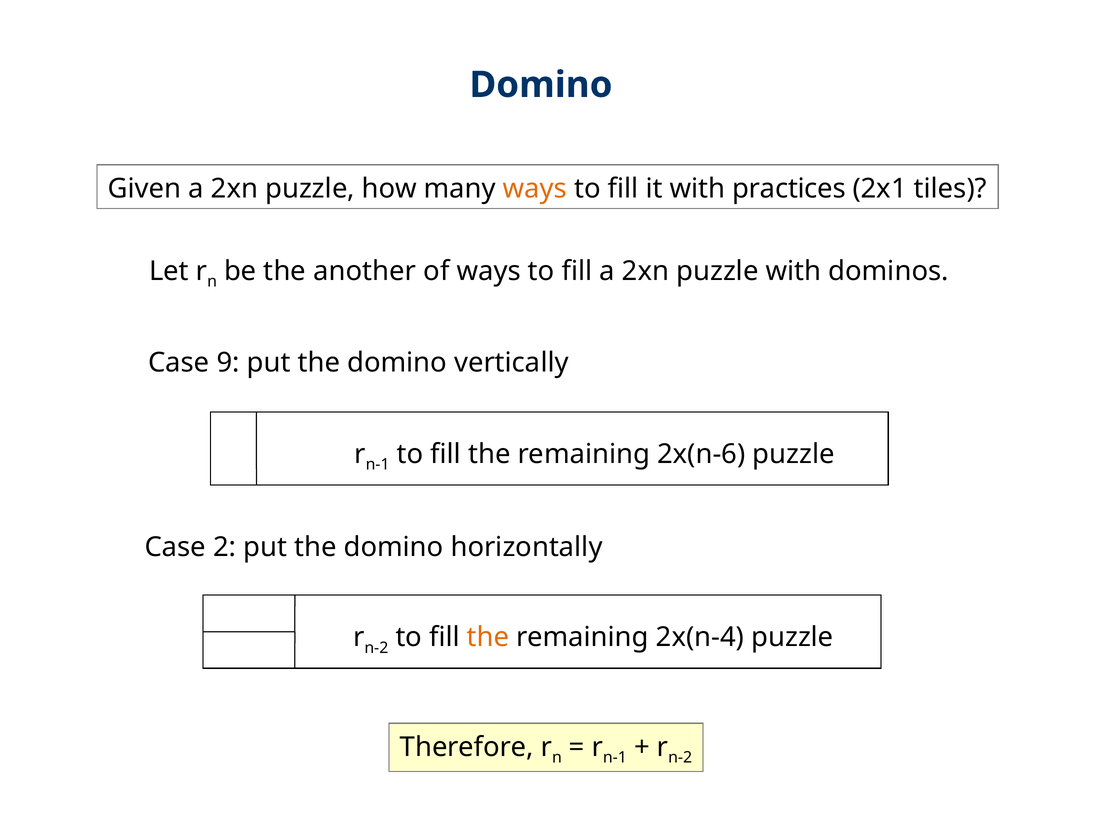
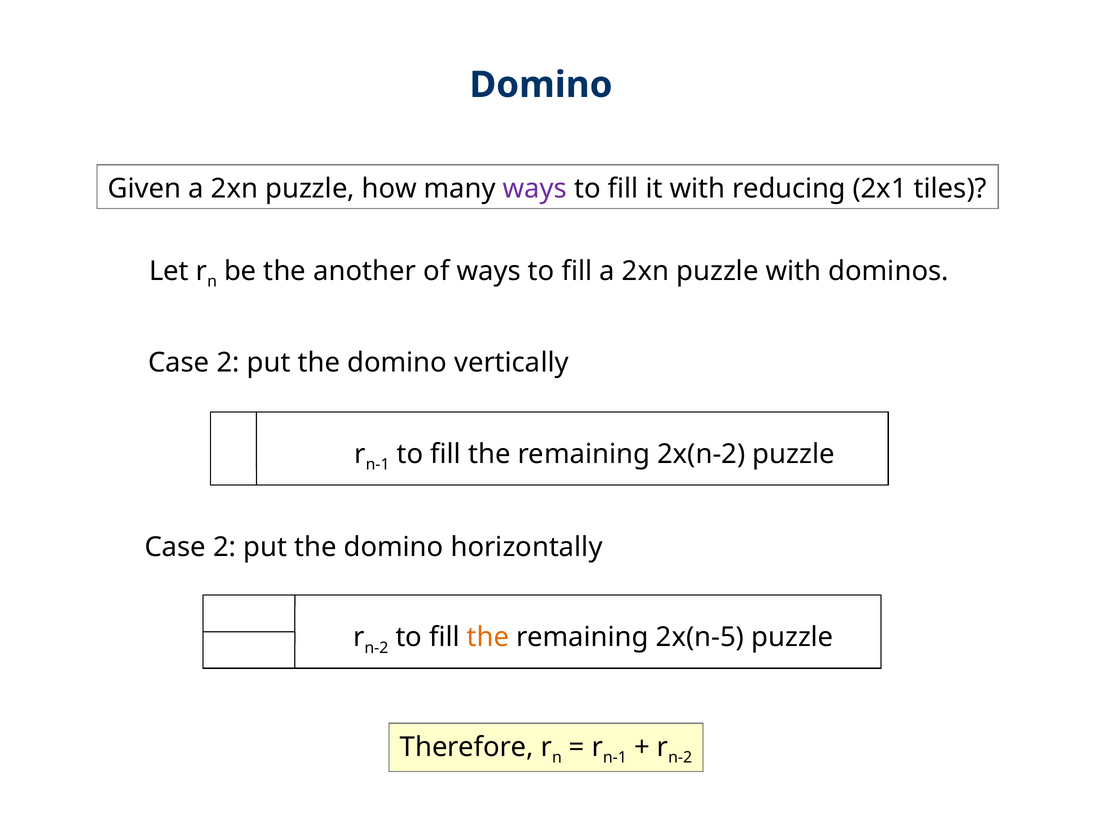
ways at (535, 189) colour: orange -> purple
practices: practices -> reducing
9 at (228, 363): 9 -> 2
2x(n-6: 2x(n-6 -> 2x(n-2
2x(n-4: 2x(n-4 -> 2x(n-5
